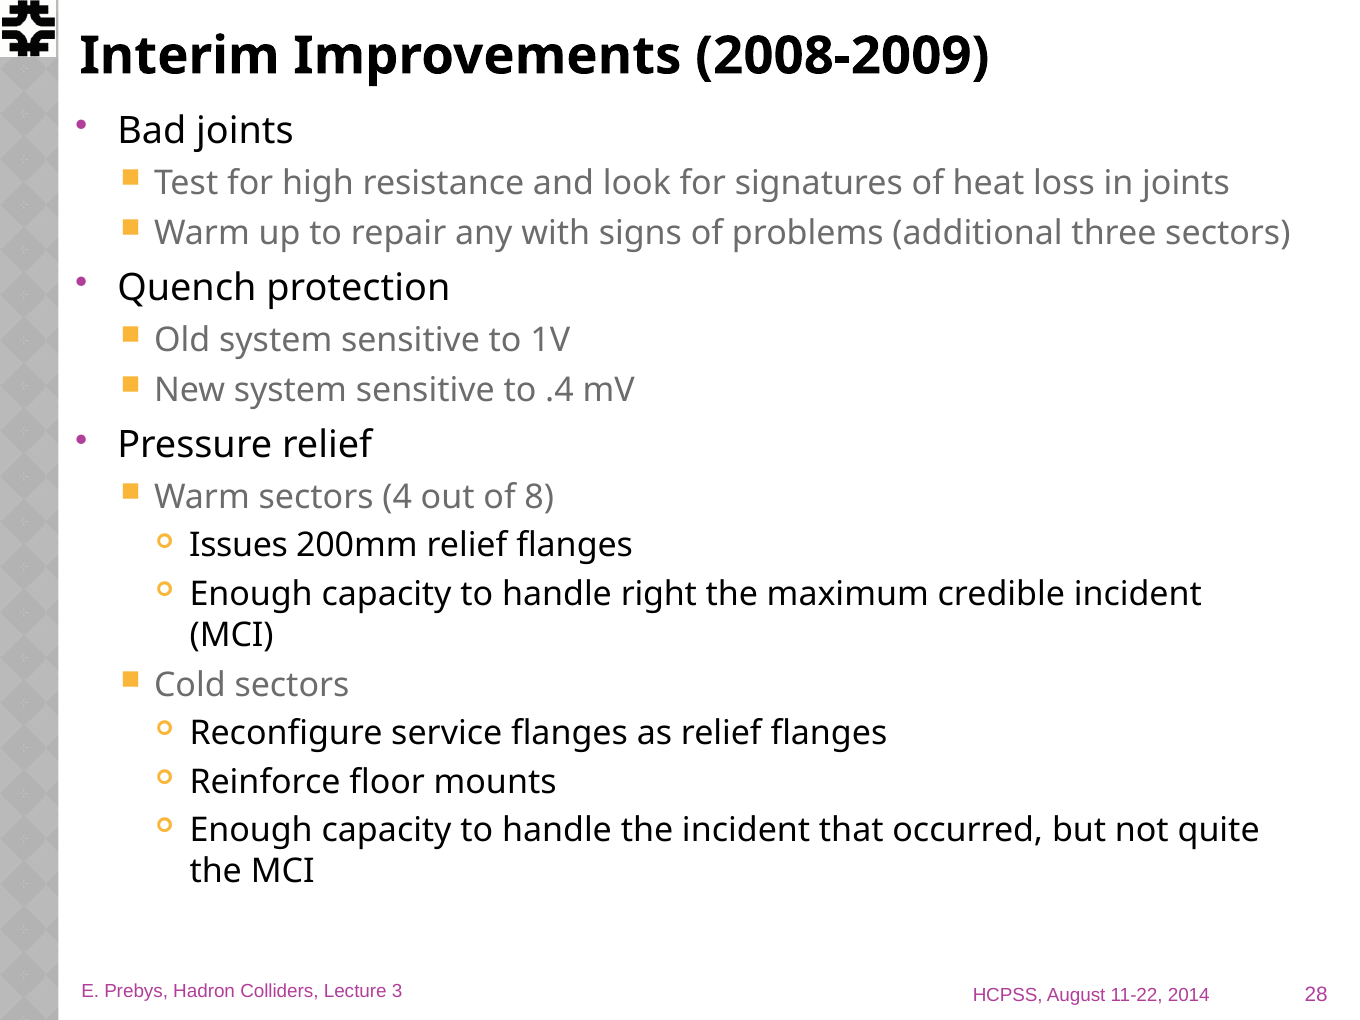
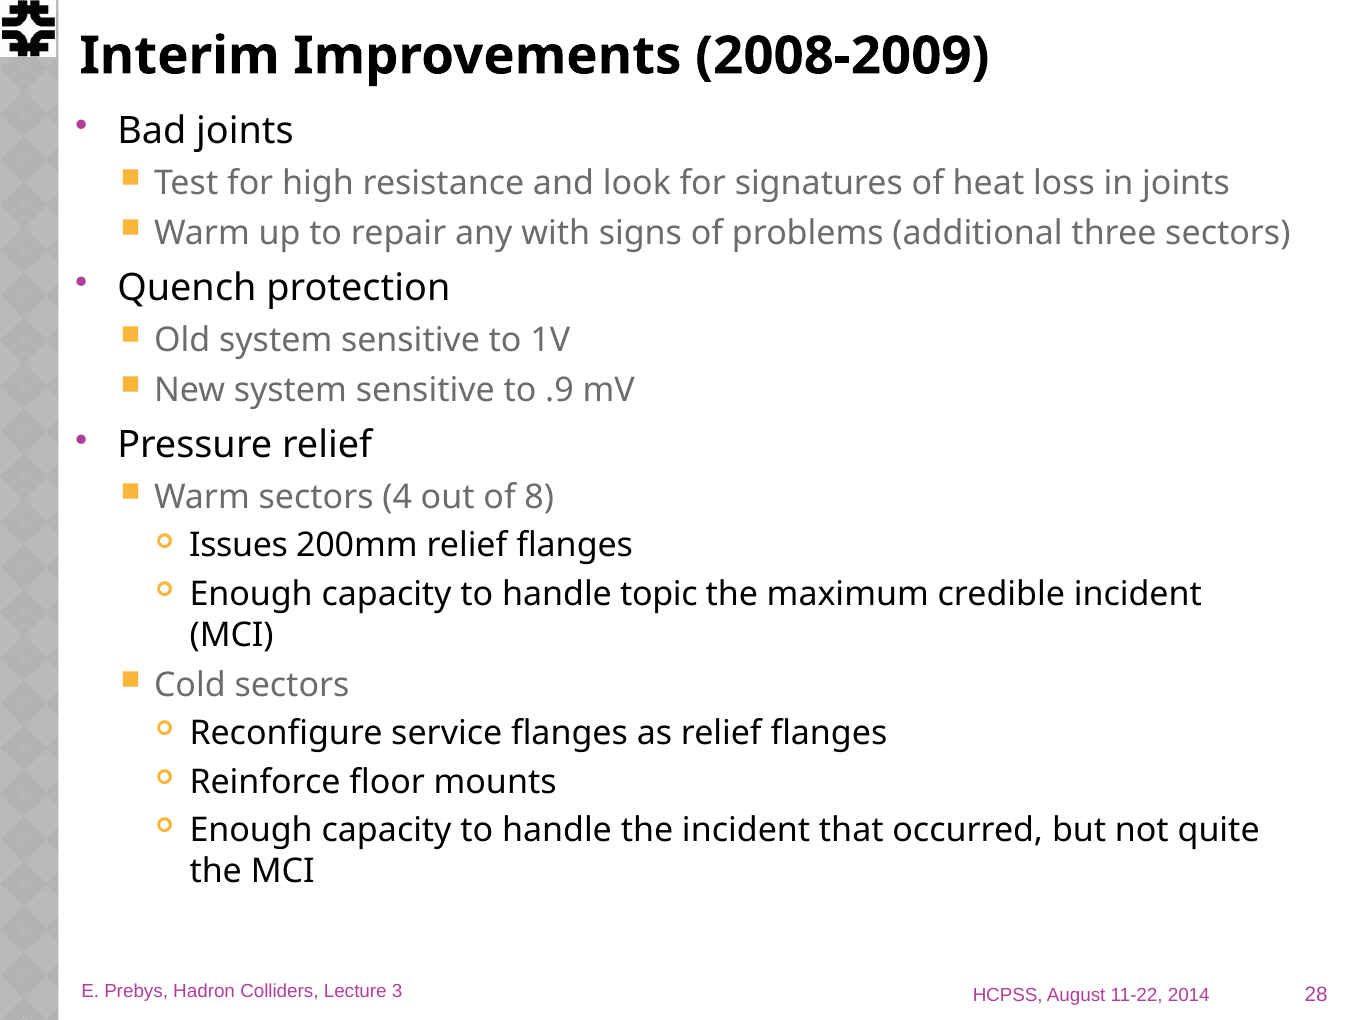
.4: .4 -> .9
right: right -> topic
